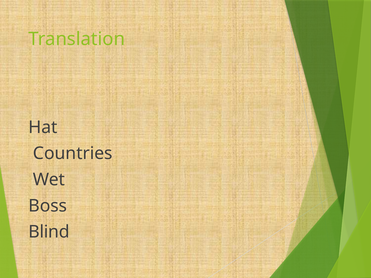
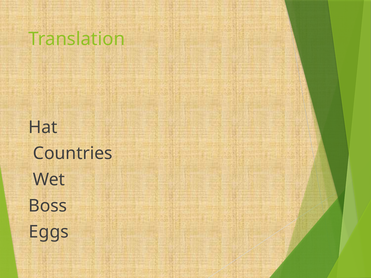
Blind: Blind -> Eggs
